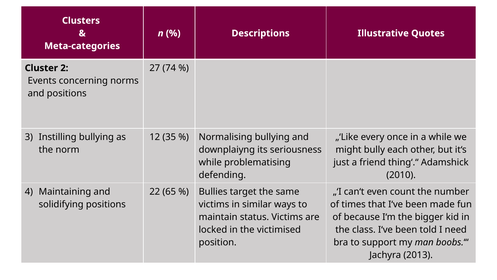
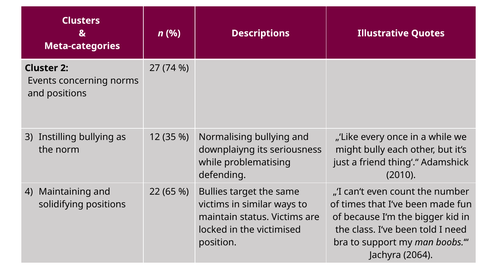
2013: 2013 -> 2064
